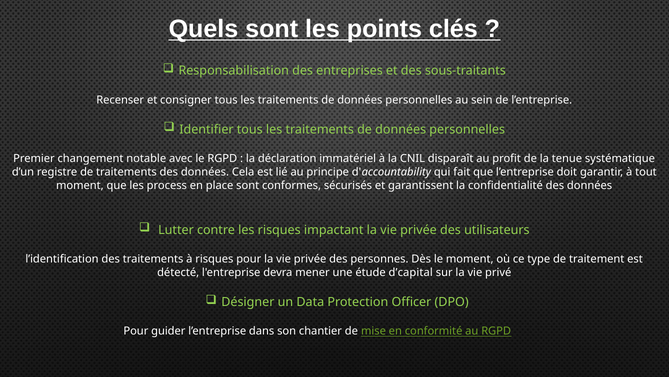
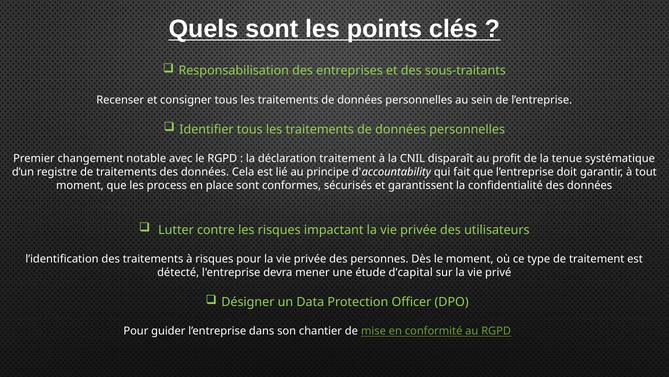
déclaration immatériel: immatériel -> traitement
